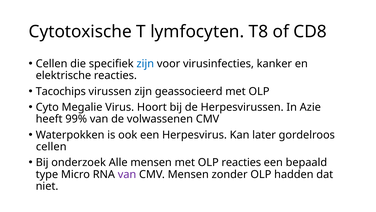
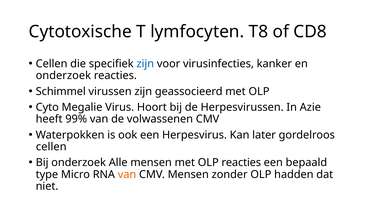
elektrische at (63, 75): elektrische -> onderzoek
Tacochips: Tacochips -> Schimmel
van at (127, 174) colour: purple -> orange
